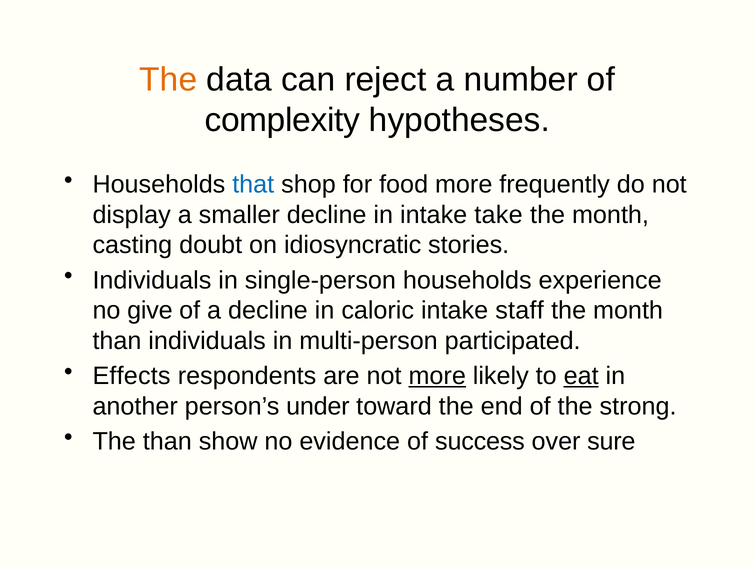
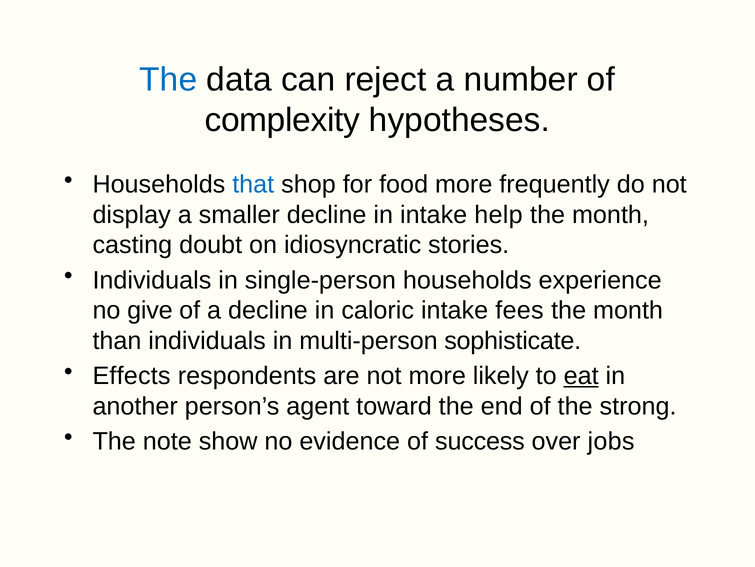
The at (168, 80) colour: orange -> blue
take: take -> help
staff: staff -> fees
participated: participated -> sophisticate
more at (437, 375) underline: present -> none
under: under -> agent
The than: than -> note
sure: sure -> jobs
